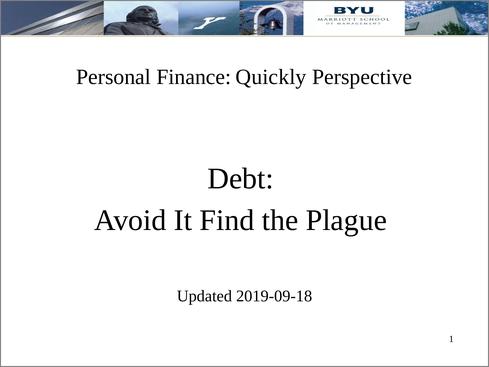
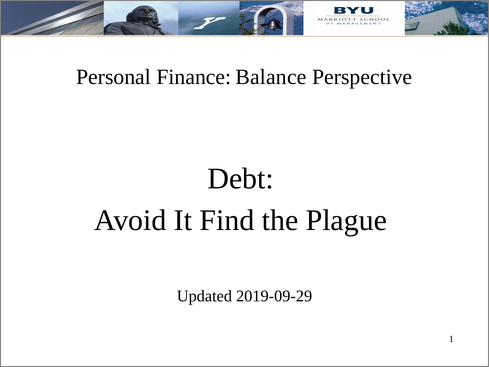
Quickly: Quickly -> Balance
2019-09-18: 2019-09-18 -> 2019-09-29
